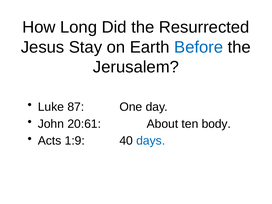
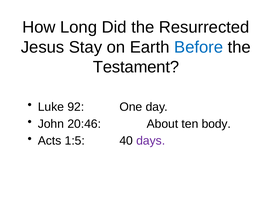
Jerusalem: Jerusalem -> Testament
87: 87 -> 92
20:61: 20:61 -> 20:46
1:9: 1:9 -> 1:5
days colour: blue -> purple
